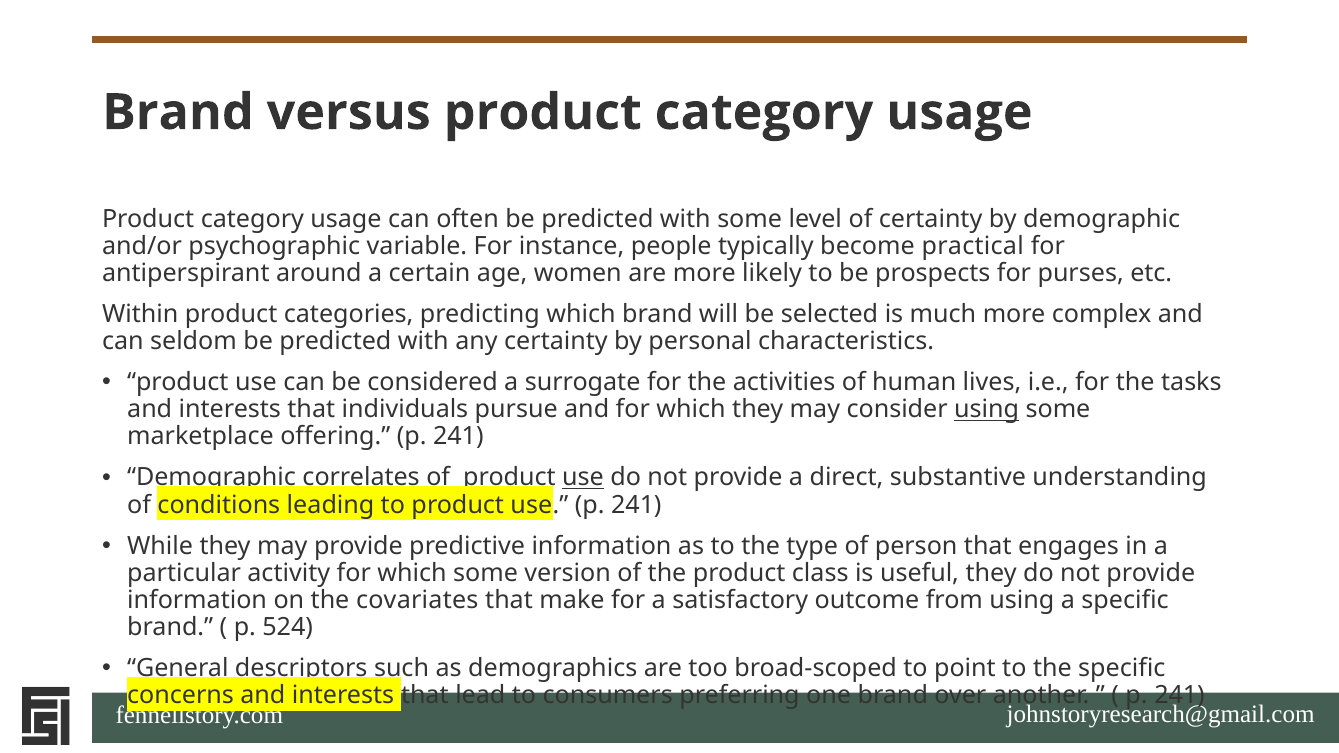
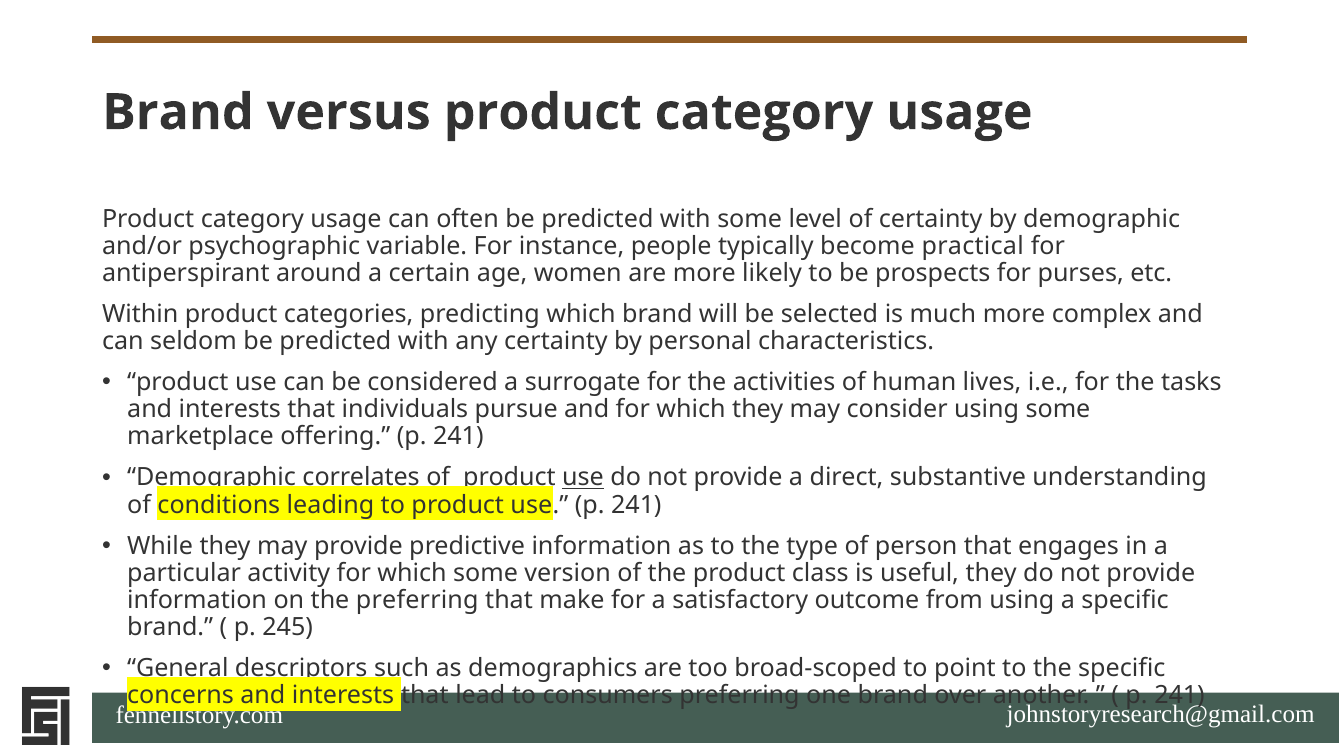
using at (987, 410) underline: present -> none
the covariates: covariates -> preferring
524: 524 -> 245
